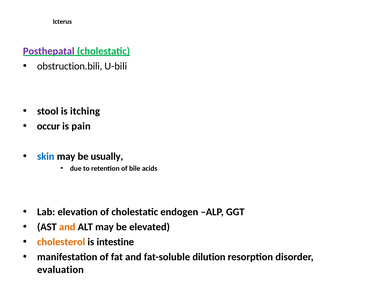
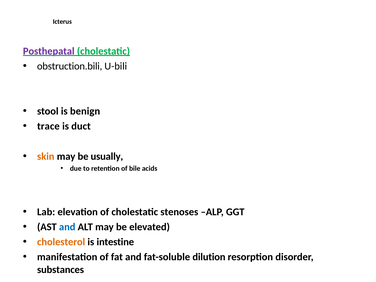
itching: itching -> benign
occur: occur -> trace
pain: pain -> duct
skin colour: blue -> orange
endogen: endogen -> stenoses
and at (67, 227) colour: orange -> blue
evaluation: evaluation -> substances
